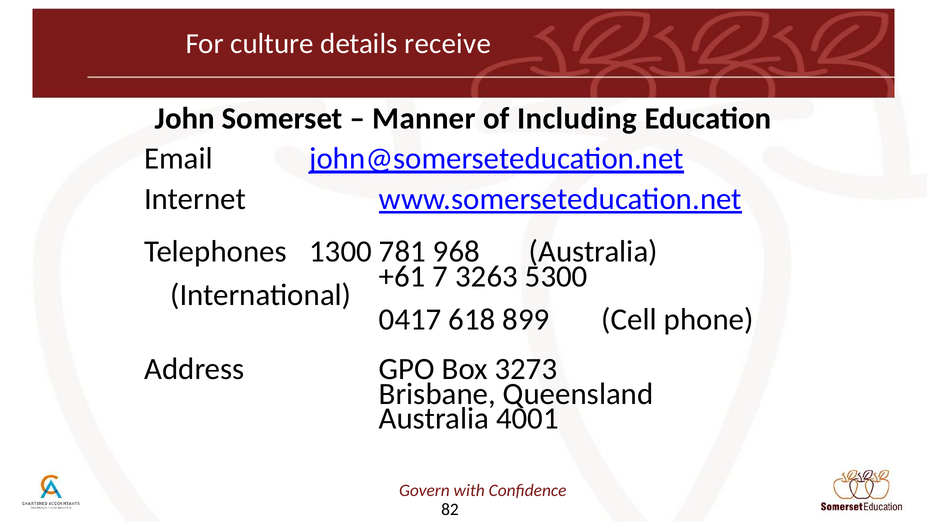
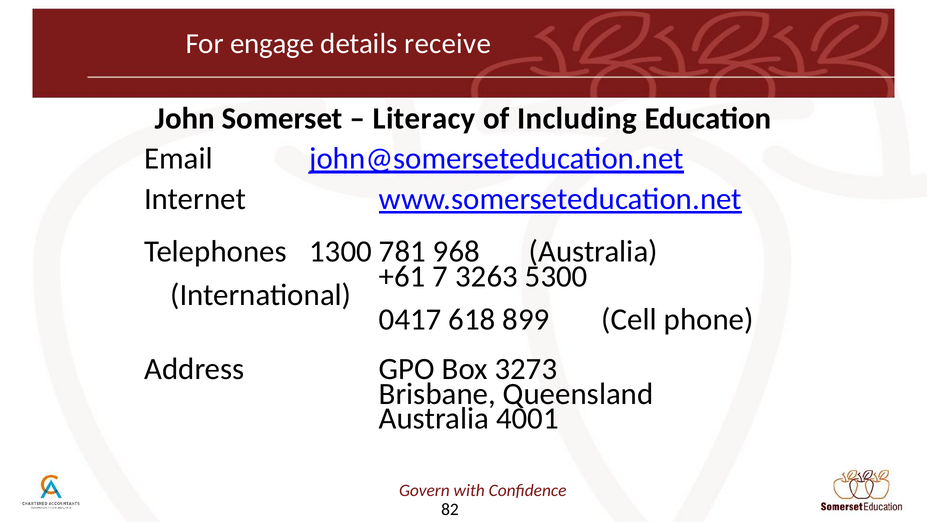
culture: culture -> engage
Manner: Manner -> Literacy
